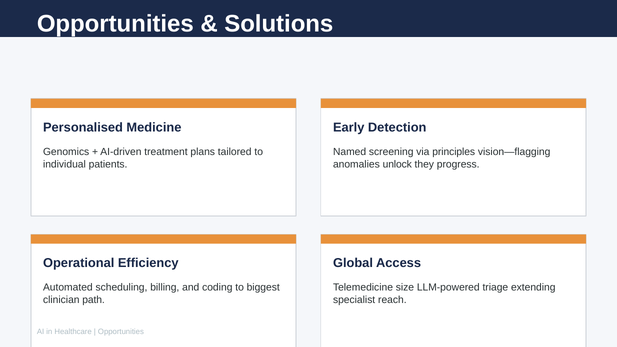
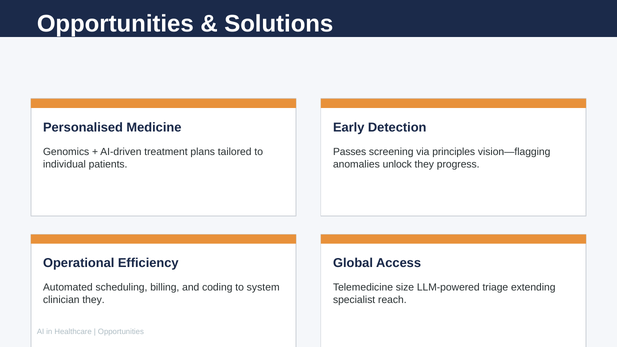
Named: Named -> Passes
biggest: biggest -> system
clinician path: path -> they
